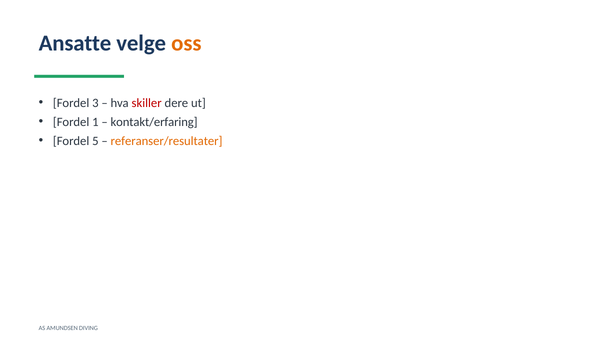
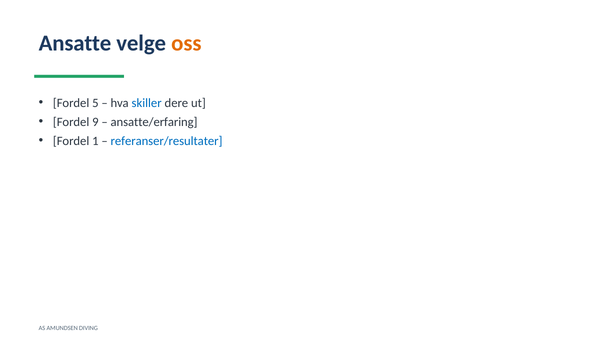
3: 3 -> 5
skiller colour: red -> blue
1: 1 -> 9
kontakt/erfaring: kontakt/erfaring -> ansatte/erfaring
5: 5 -> 1
referanser/resultater colour: orange -> blue
